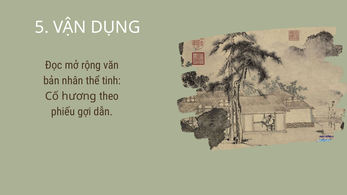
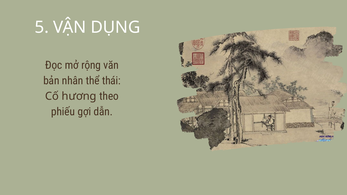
tinh: tinh -> thái
